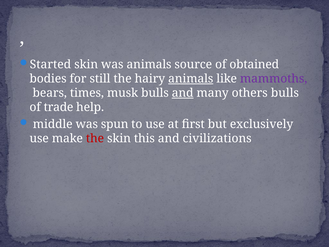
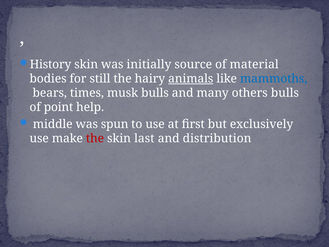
Started: Started -> History
was animals: animals -> initially
obtained: obtained -> material
mammoths colour: purple -> blue
and at (183, 93) underline: present -> none
trade: trade -> point
this: this -> last
civilizations: civilizations -> distribution
